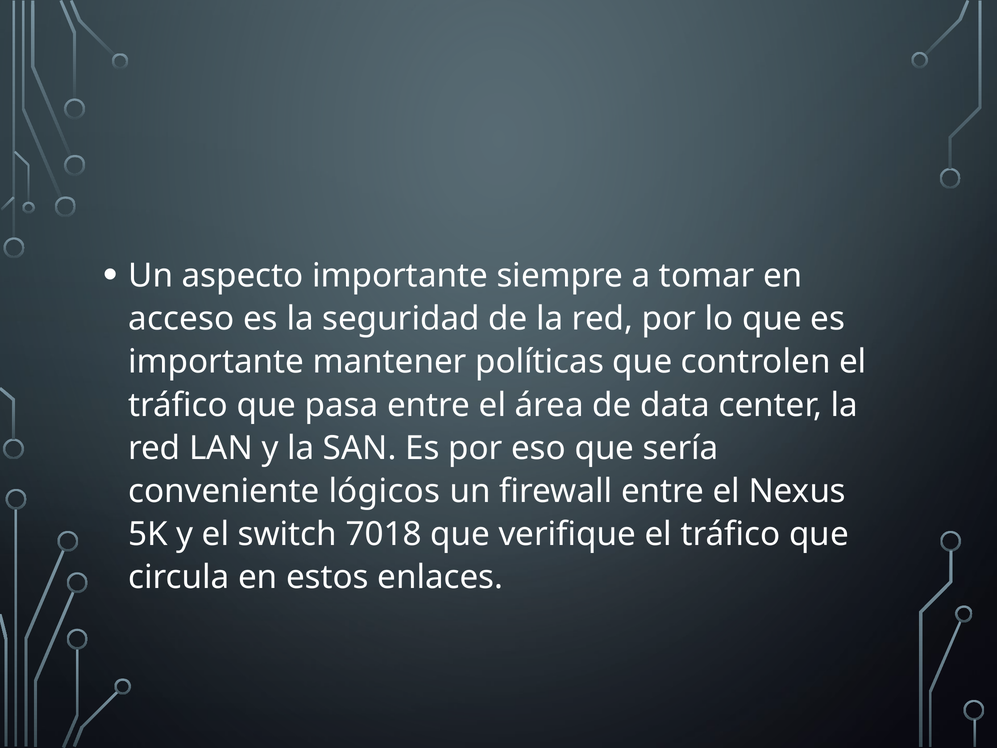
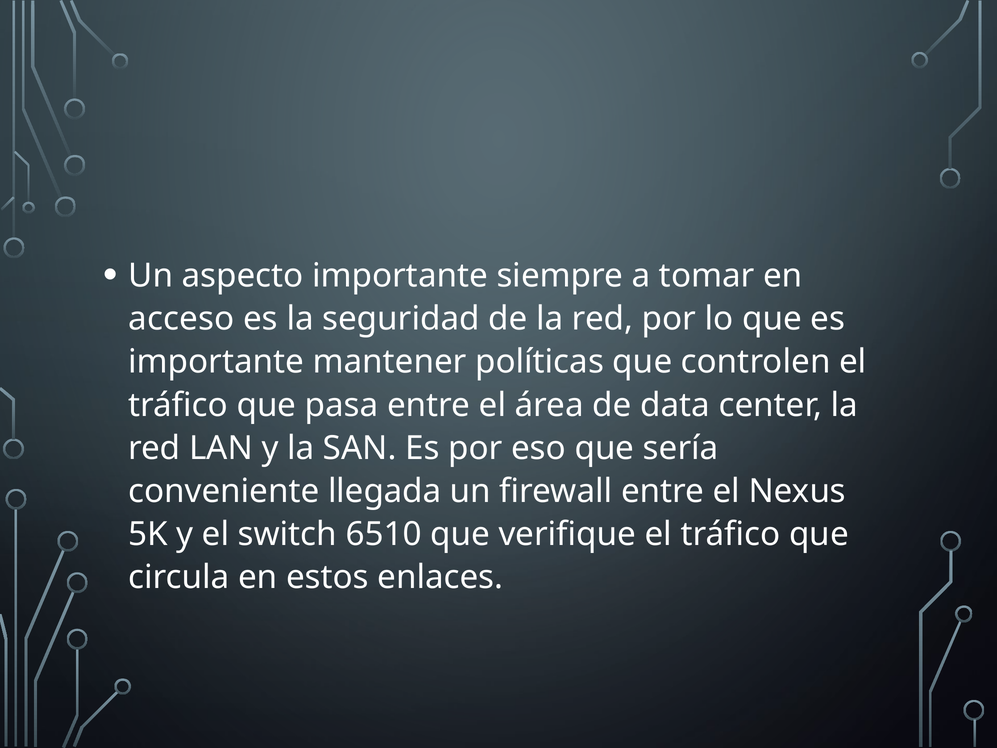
lógicos: lógicos -> llegada
7018: 7018 -> 6510
